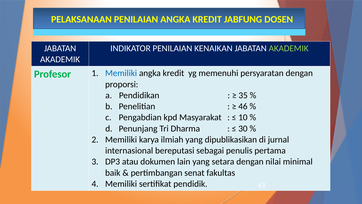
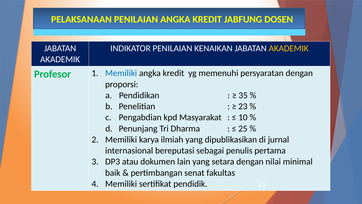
AKADEMIK at (289, 48) colour: light green -> yellow
46: 46 -> 23
30: 30 -> 25
